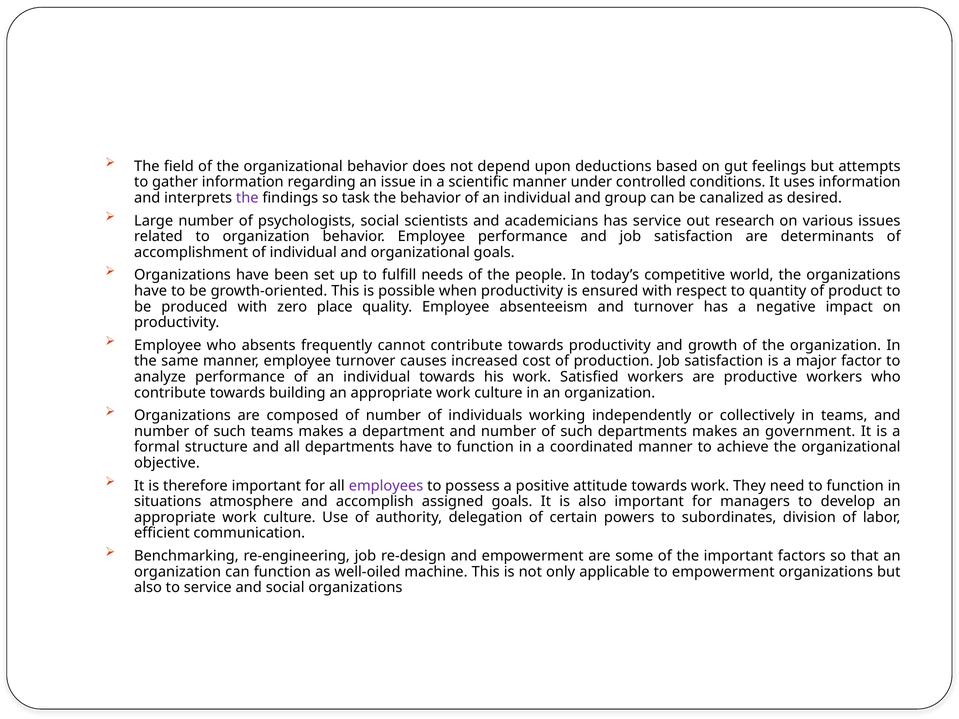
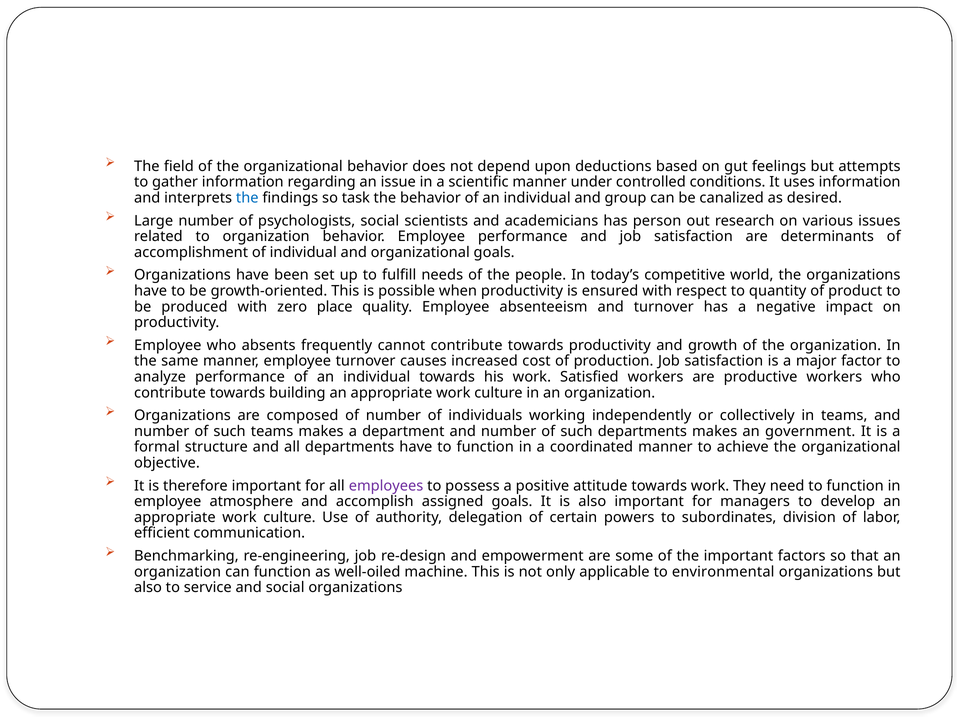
the at (247, 198) colour: purple -> blue
has service: service -> person
situations at (168, 502): situations -> employee
to empowerment: empowerment -> environmental
